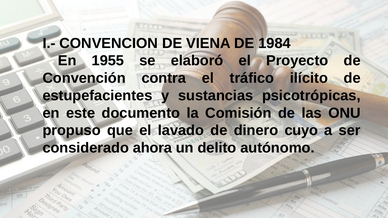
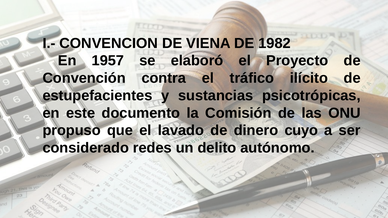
1984: 1984 -> 1982
1955: 1955 -> 1957
ahora: ahora -> redes
